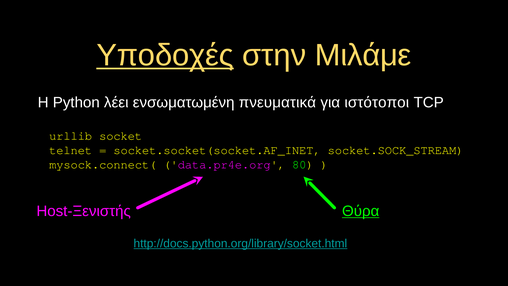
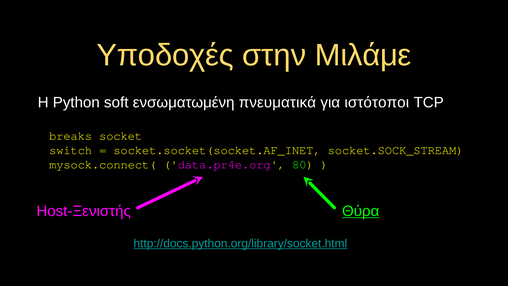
Υποδοχές underline: present -> none
λέει: λέει -> soft
urllib: urllib -> breaks
telnet: telnet -> switch
